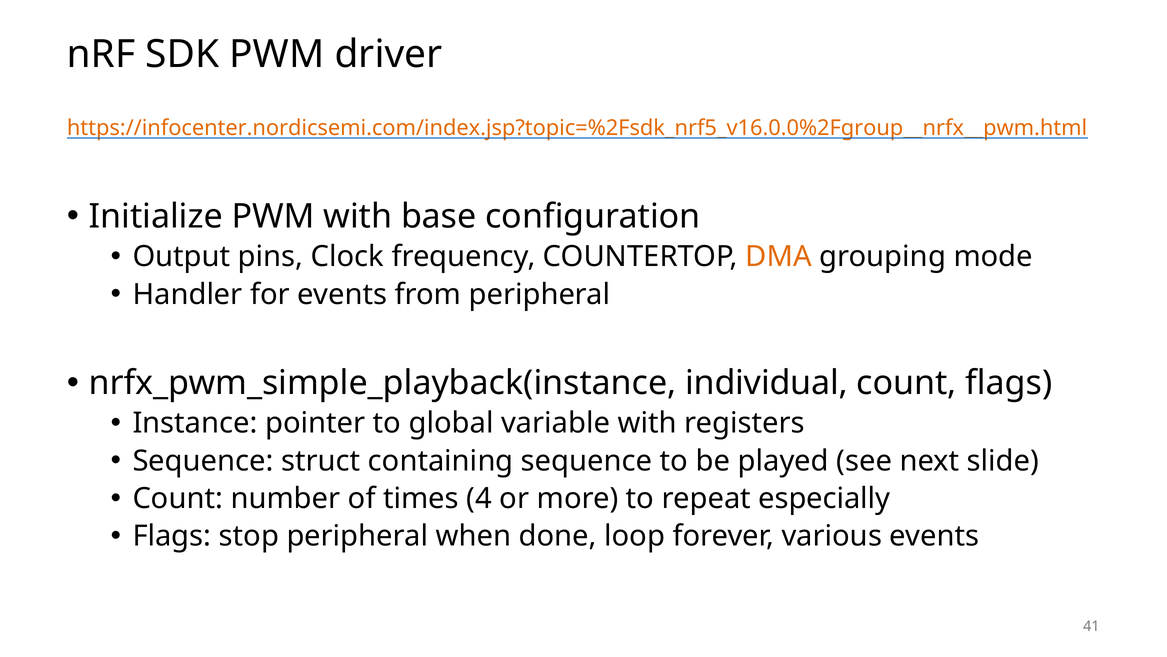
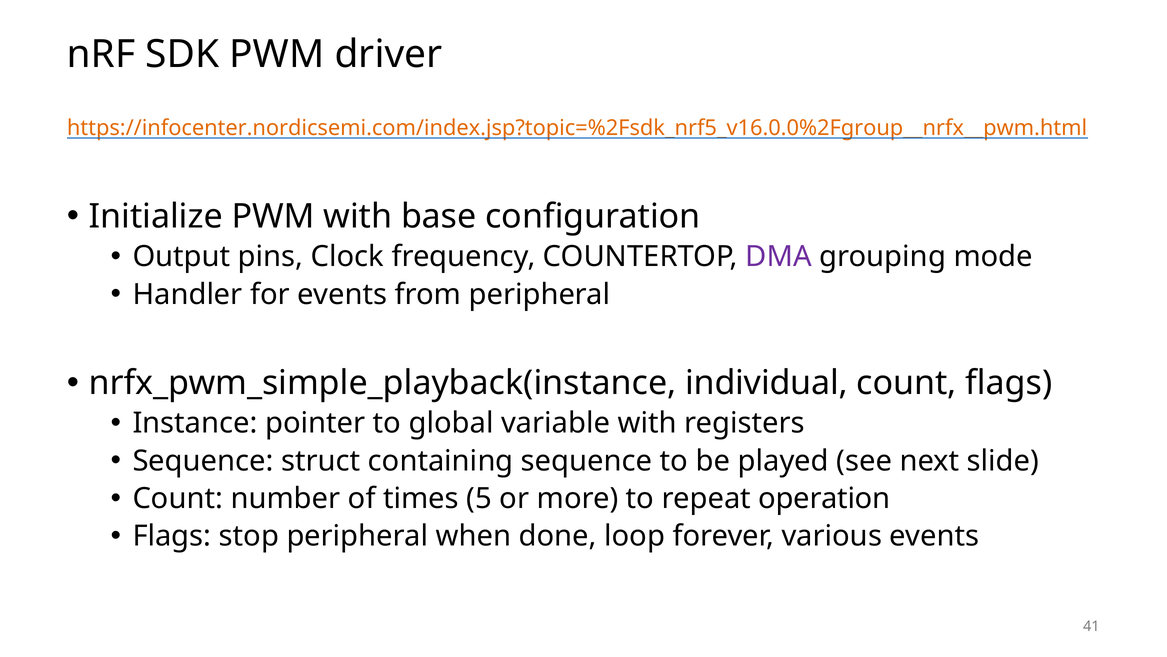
DMA colour: orange -> purple
4: 4 -> 5
especially: especially -> operation
